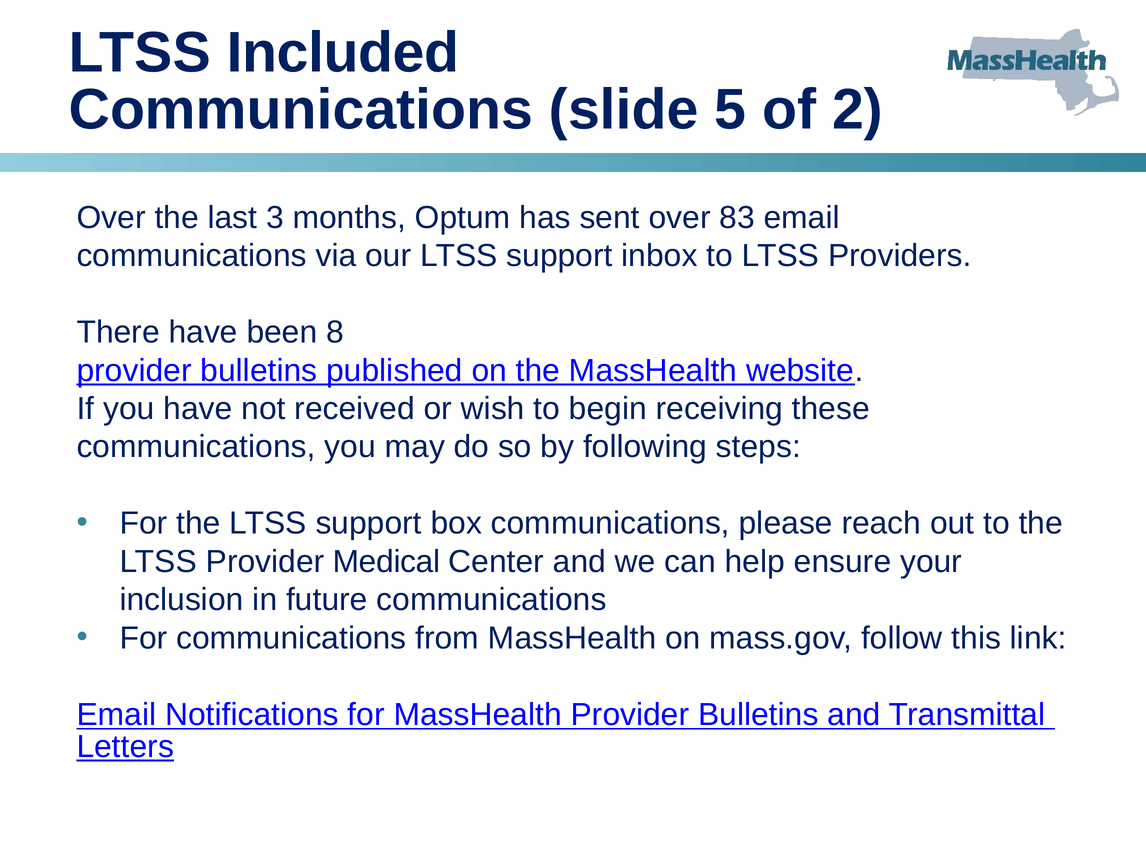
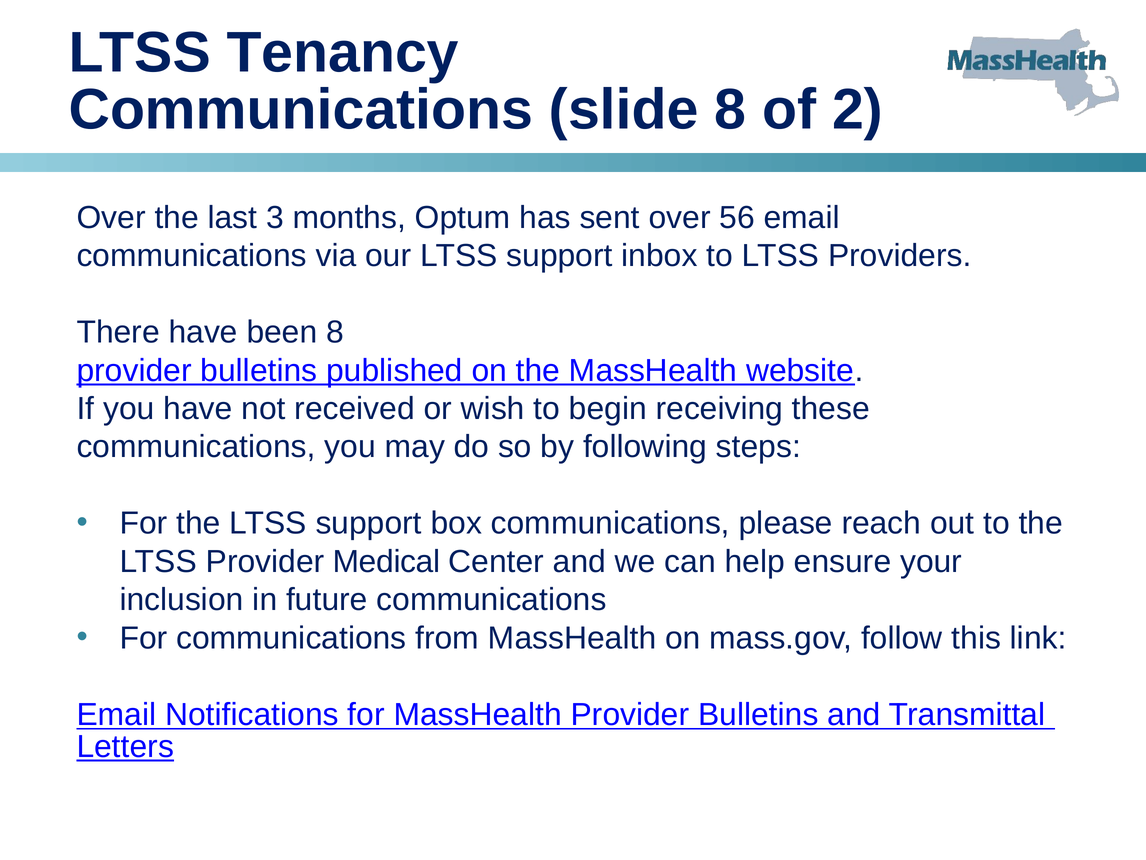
Included: Included -> Tenancy
slide 5: 5 -> 8
83: 83 -> 56
